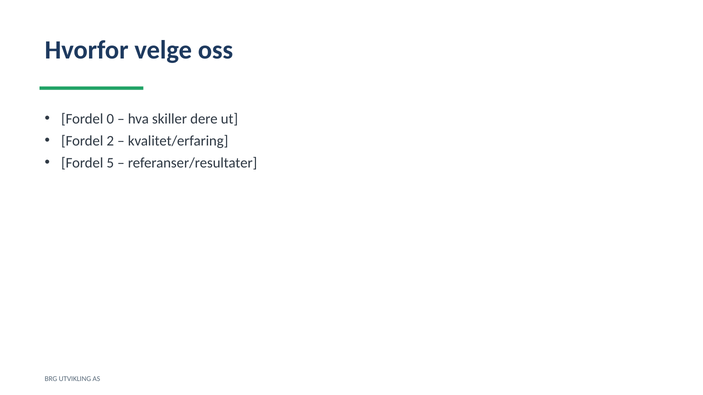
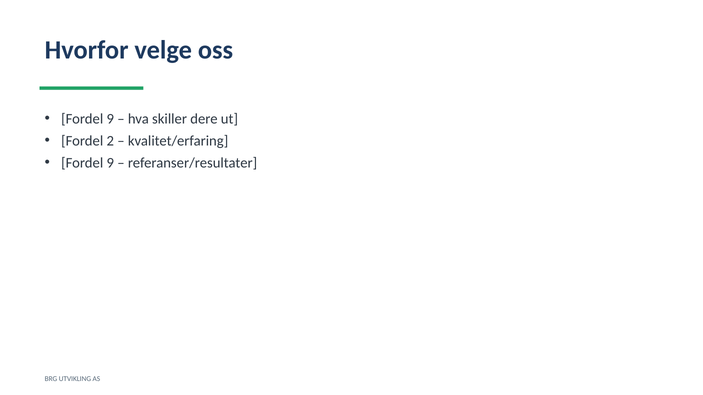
0 at (110, 119): 0 -> 9
5 at (110, 163): 5 -> 9
